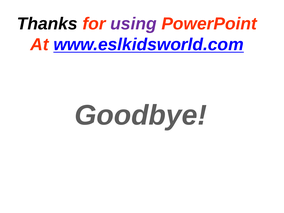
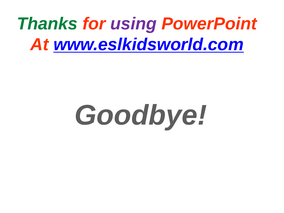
Thanks colour: black -> green
